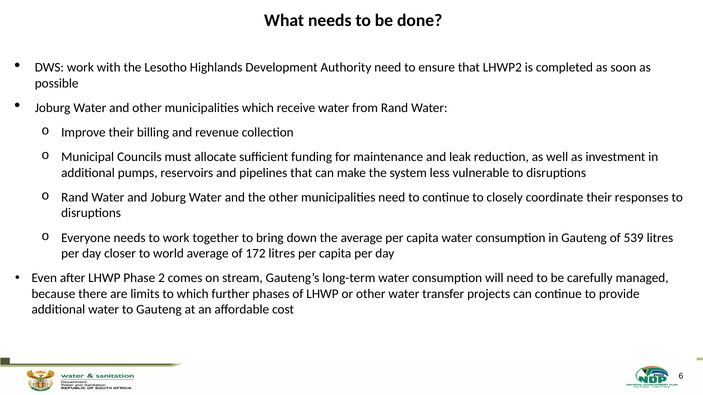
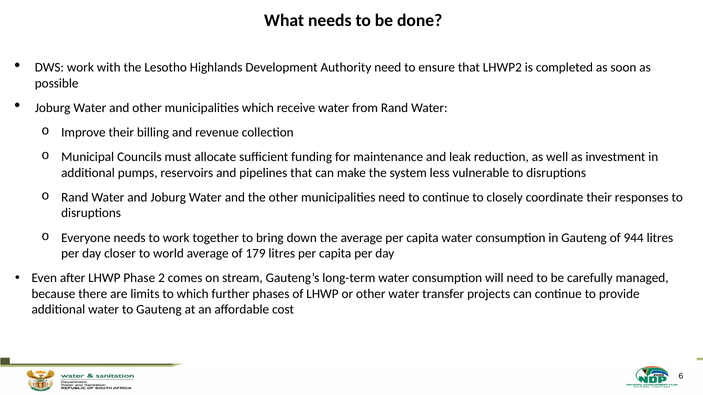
539: 539 -> 944
172: 172 -> 179
